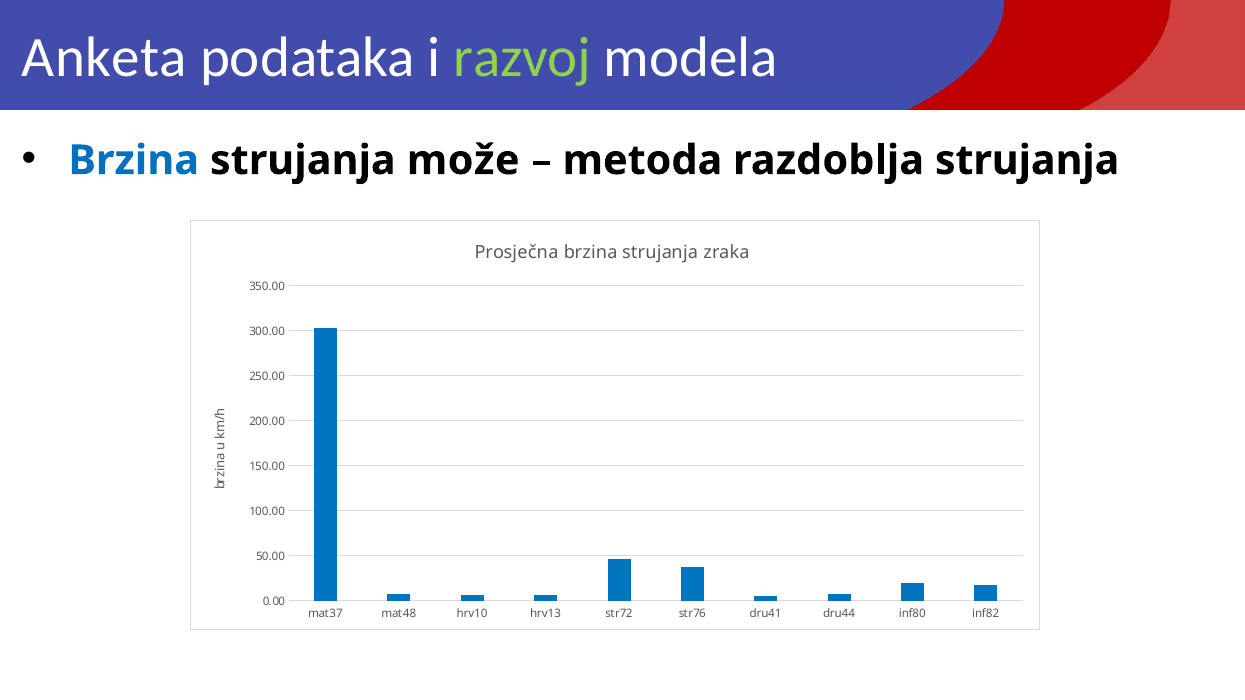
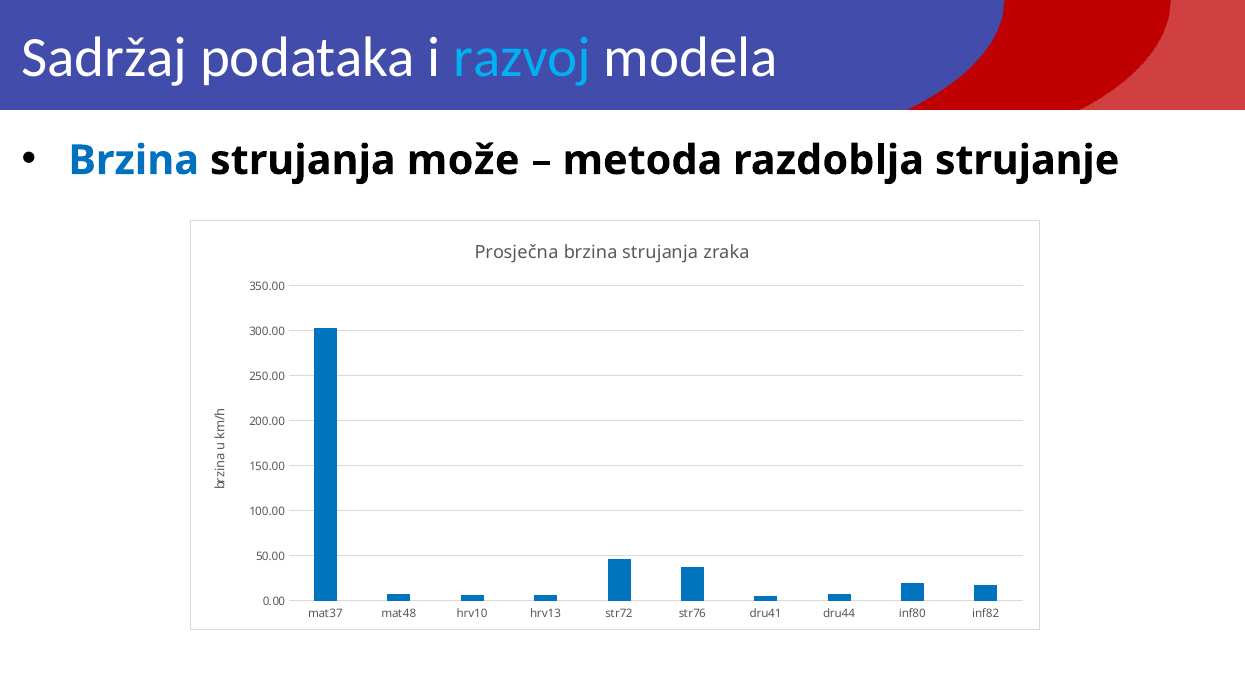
Anketa: Anketa -> Sadržaj
razvoj colour: light green -> light blue
razdoblja strujanja: strujanja -> strujanje
